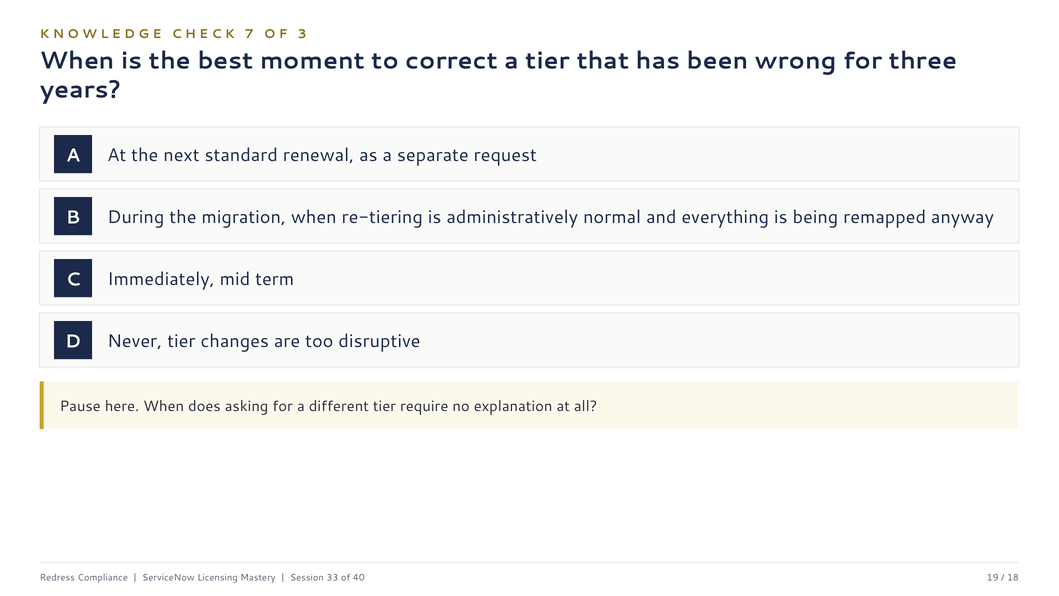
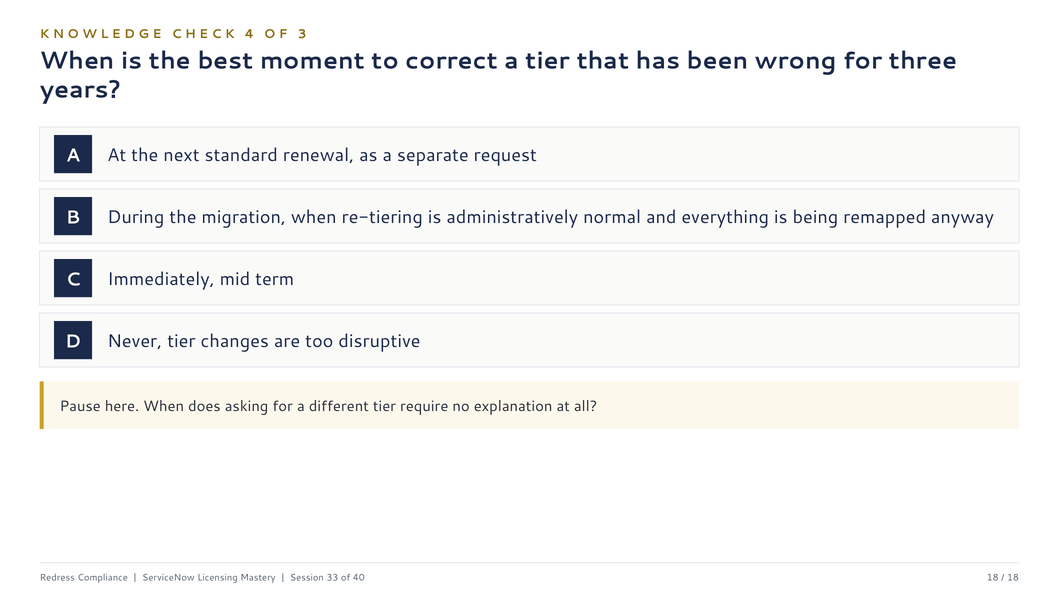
7: 7 -> 4
40 19: 19 -> 18
